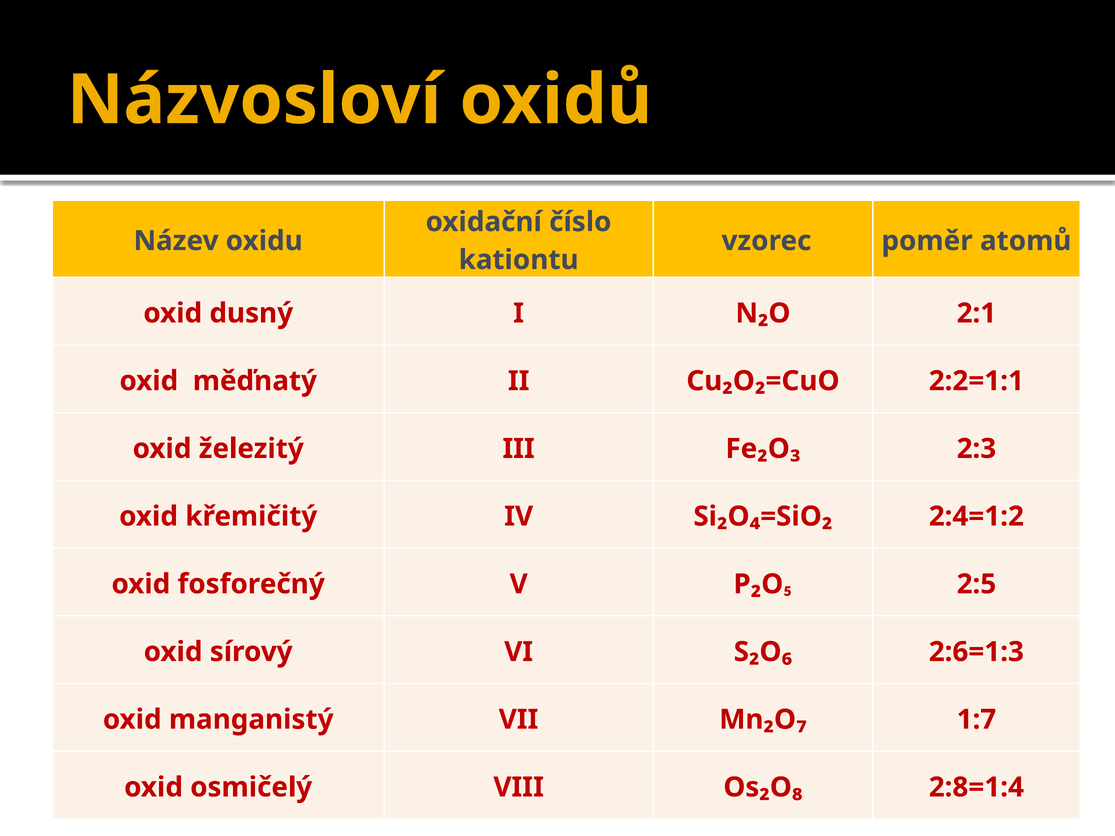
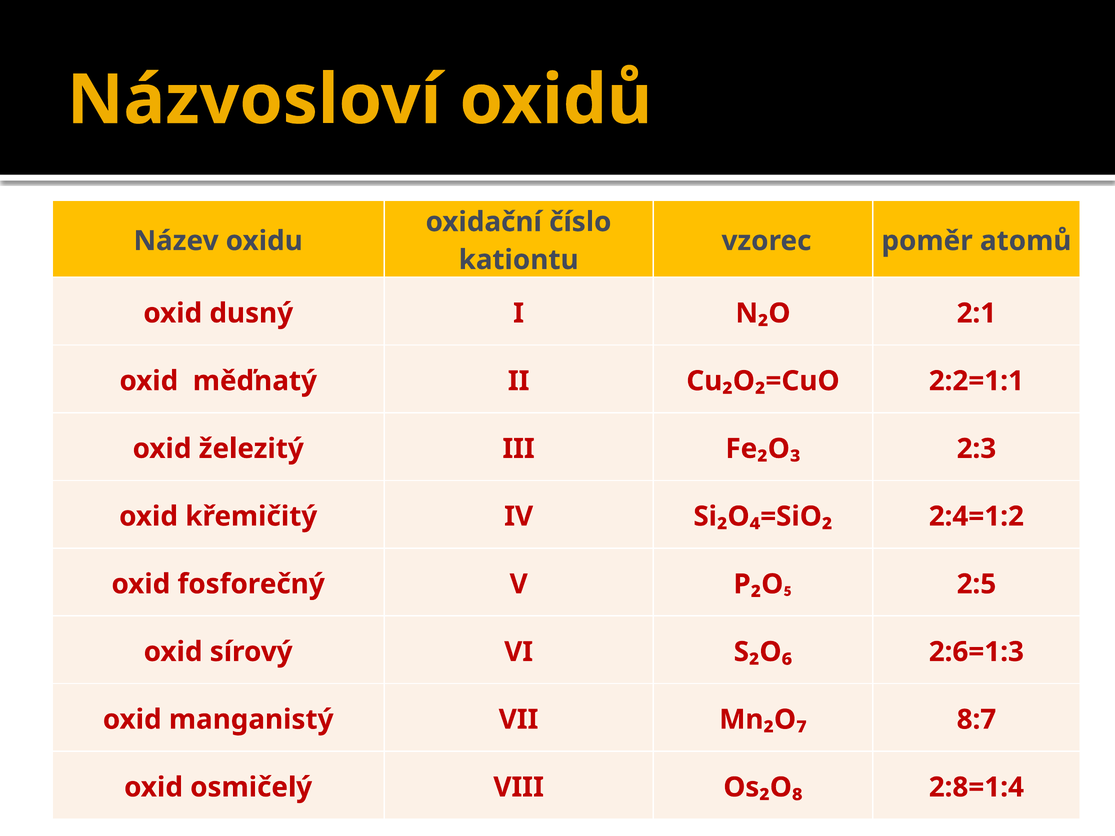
1:7: 1:7 -> 8:7
